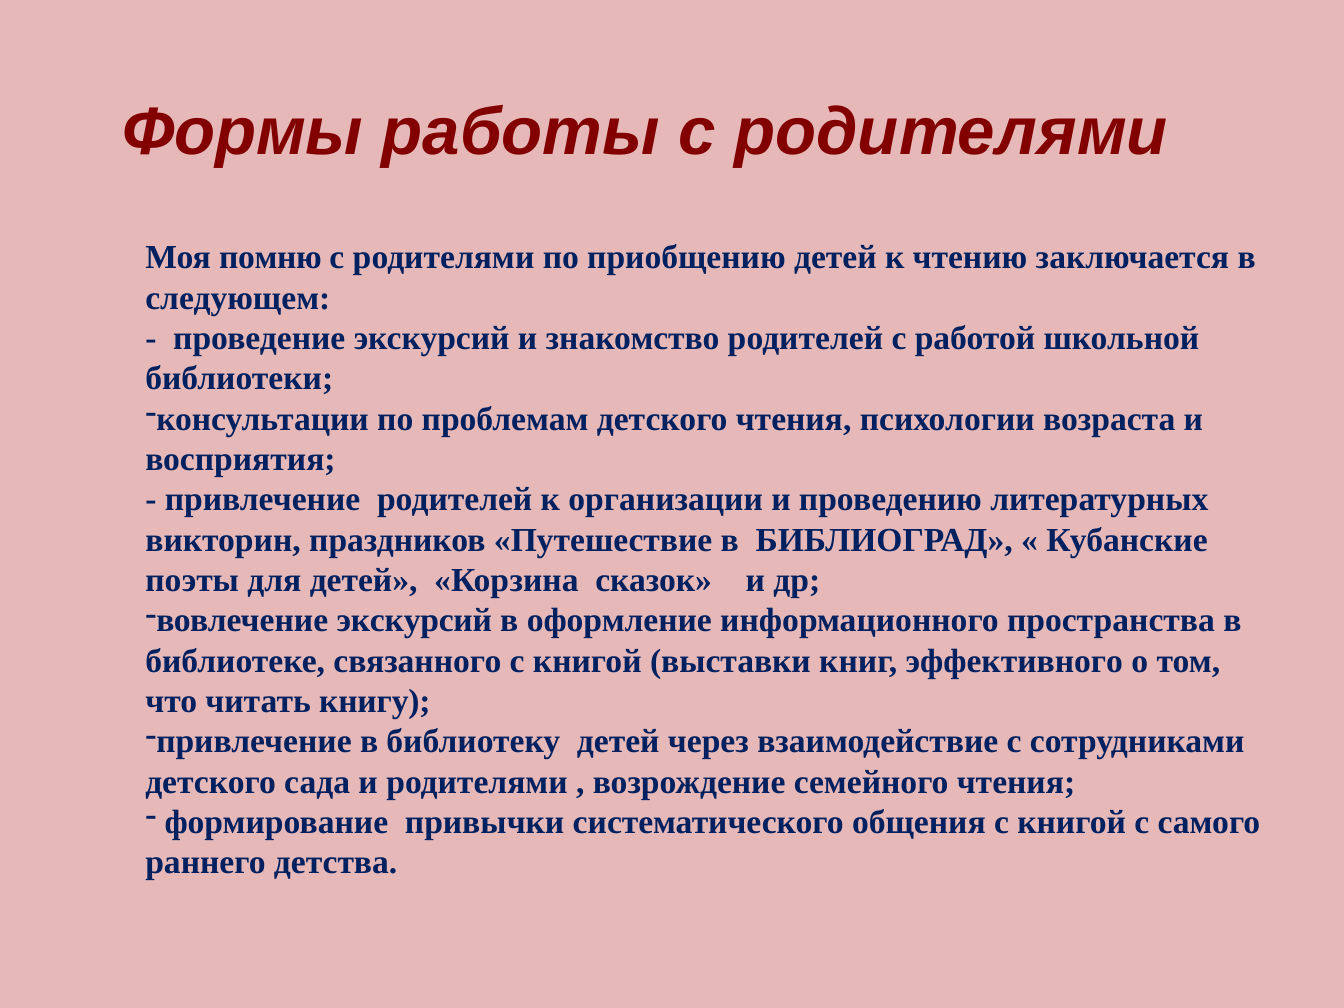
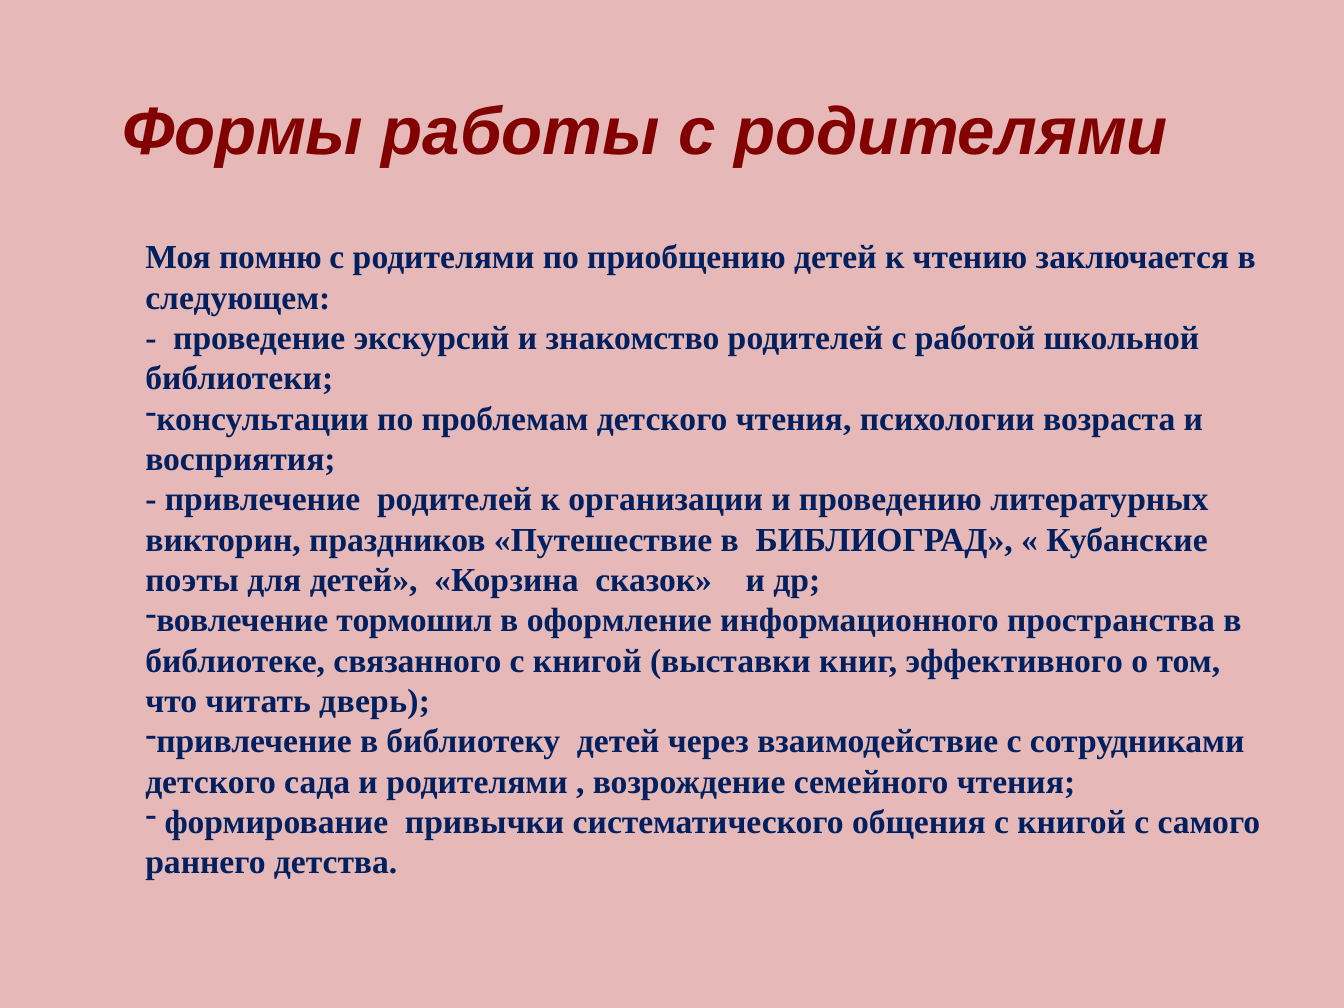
вовлечение экскурсий: экскурсий -> тормошил
книгу: книгу -> дверь
